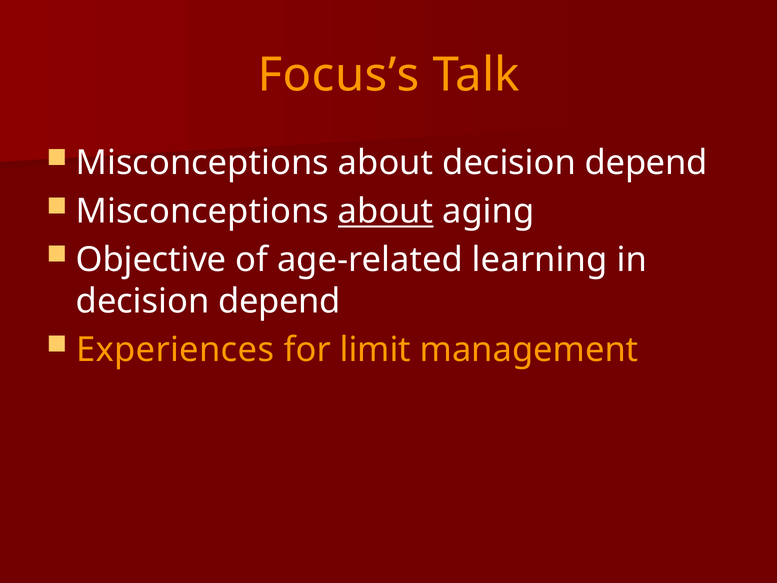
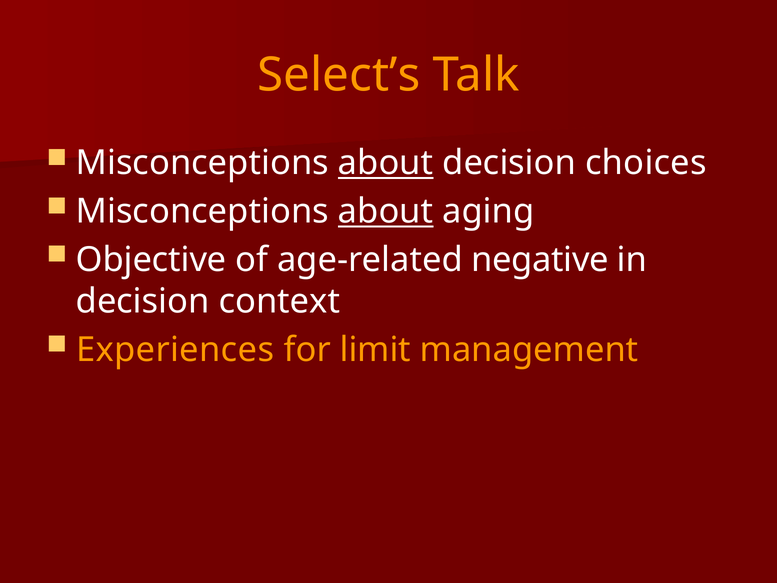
Focus’s: Focus’s -> Select’s
about at (386, 163) underline: none -> present
depend at (646, 163): depend -> choices
learning: learning -> negative
depend at (280, 301): depend -> context
